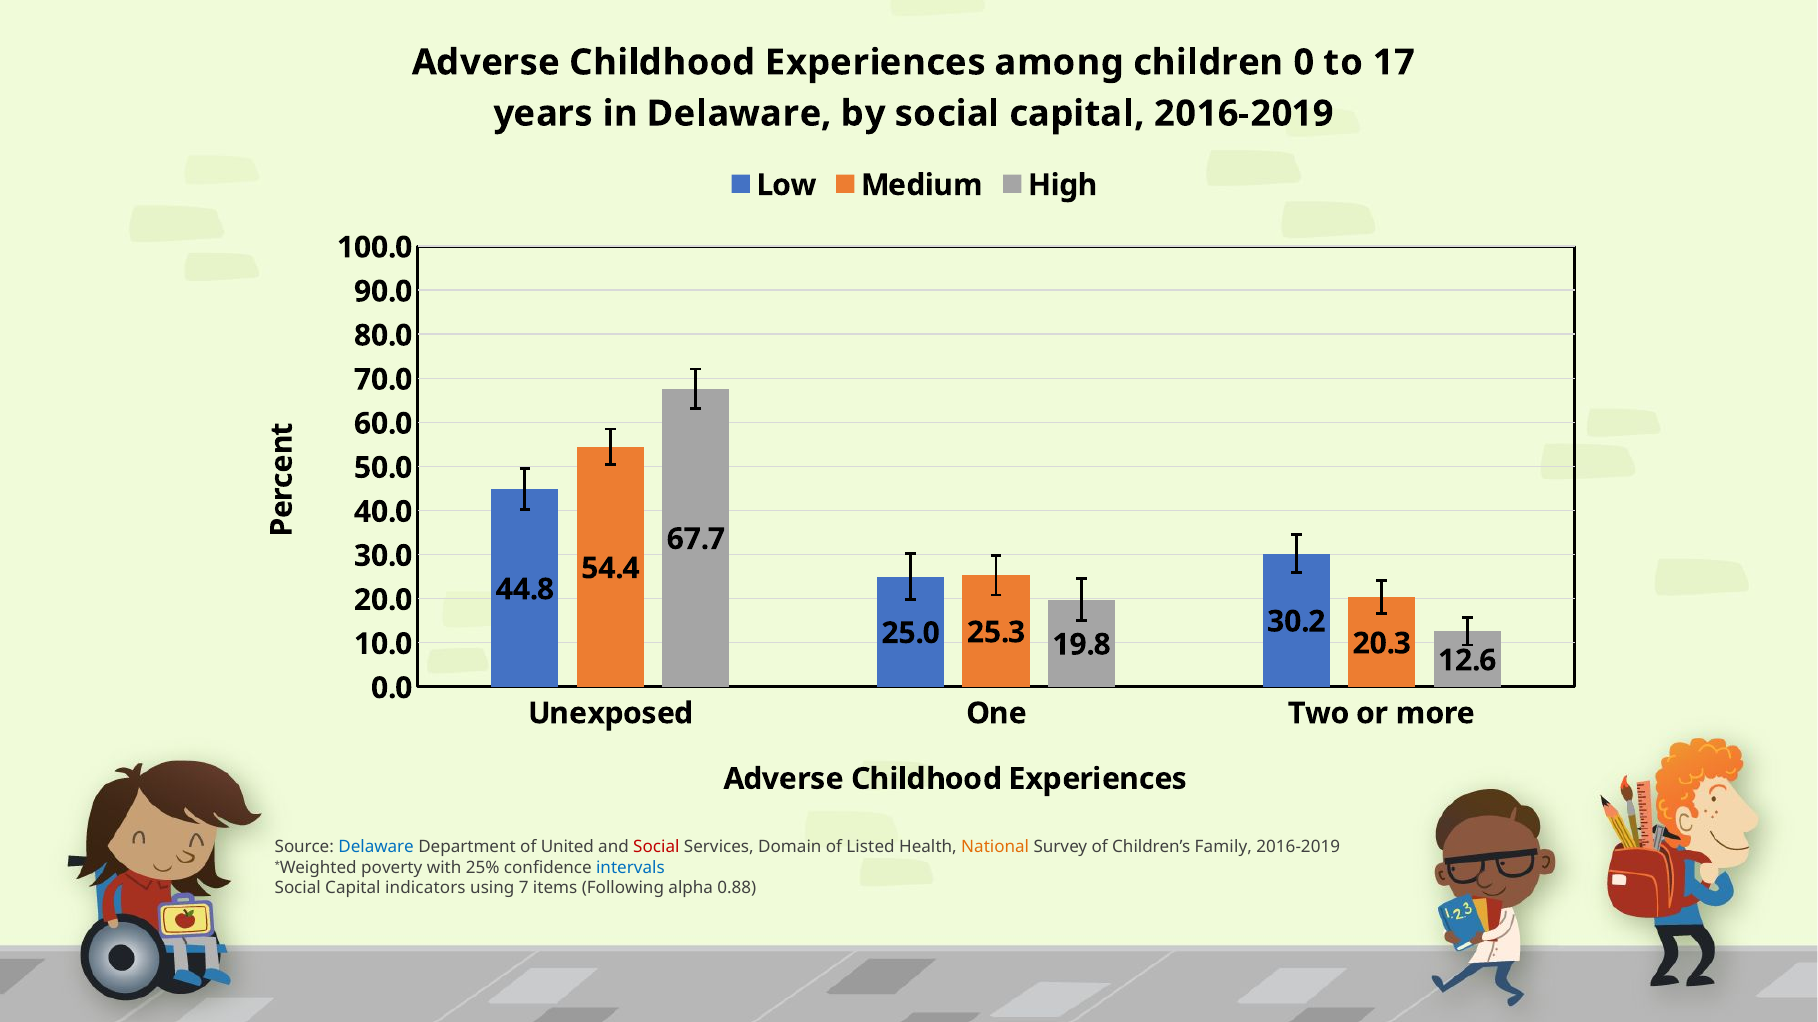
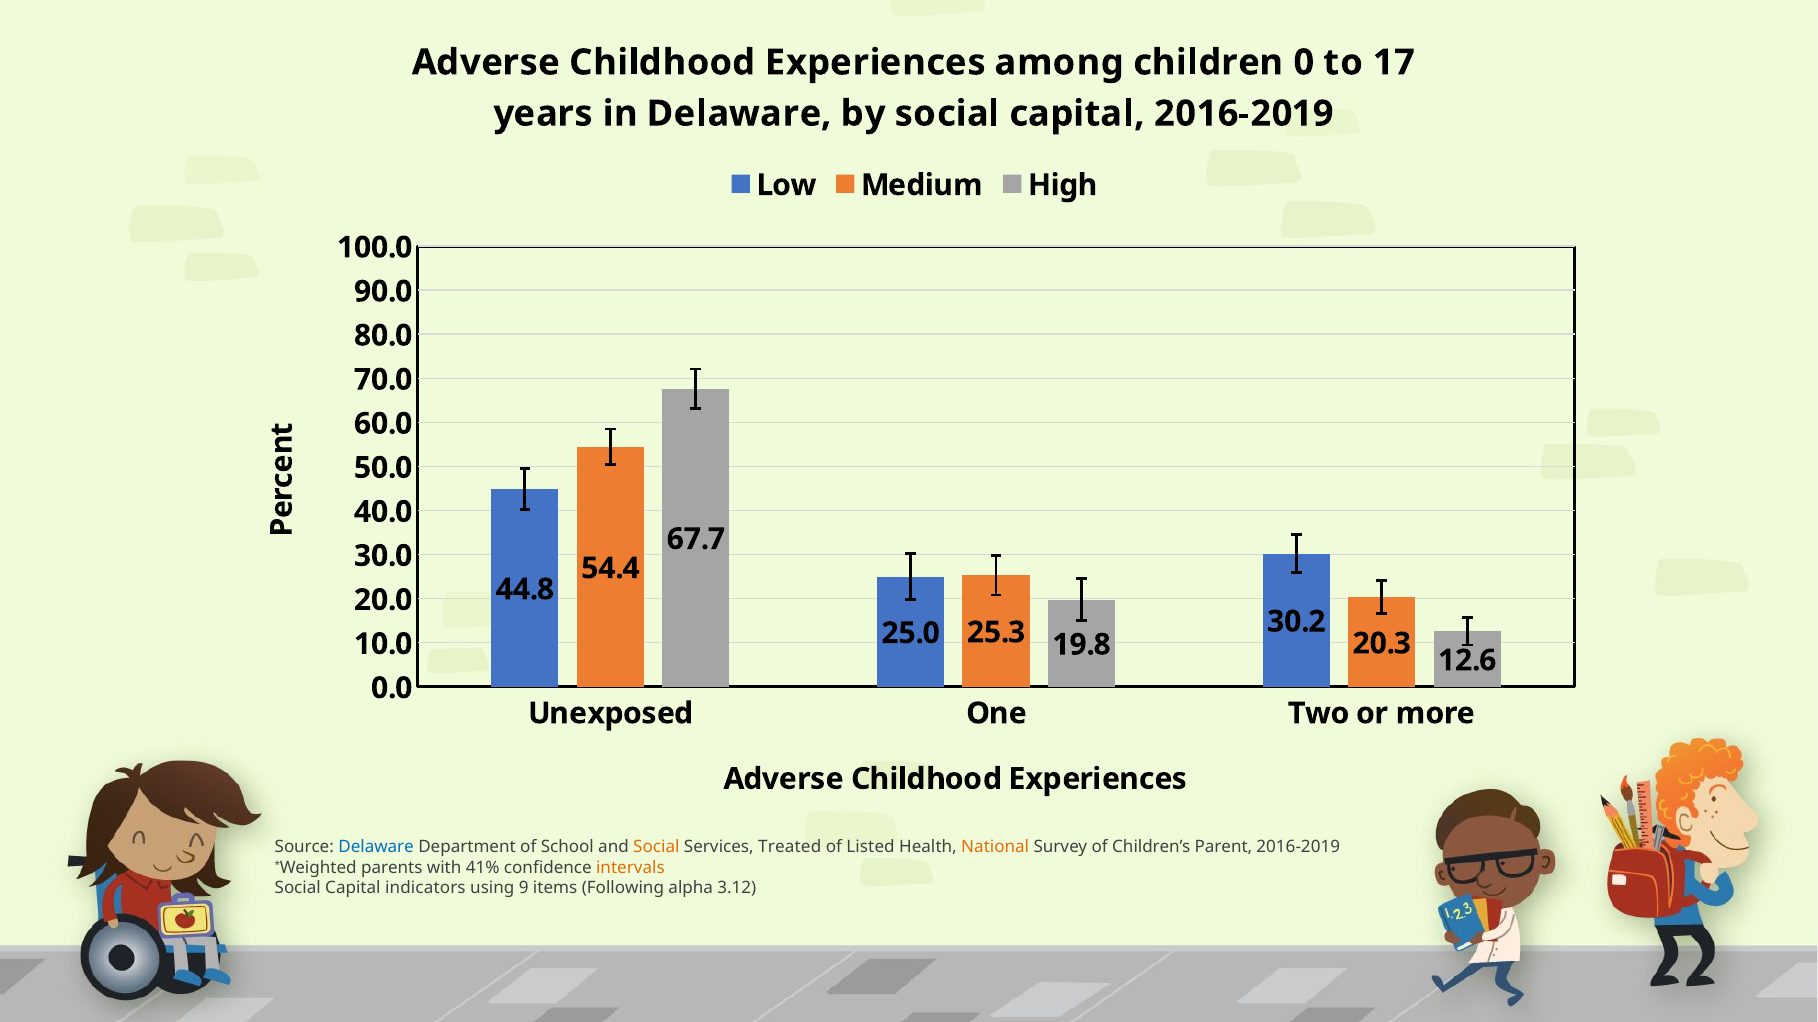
United: United -> School
Social at (656, 848) colour: red -> orange
Domain: Domain -> Treated
Family: Family -> Parent
poverty: poverty -> parents
25%: 25% -> 41%
intervals colour: blue -> orange
7: 7 -> 9
0.88: 0.88 -> 3.12
